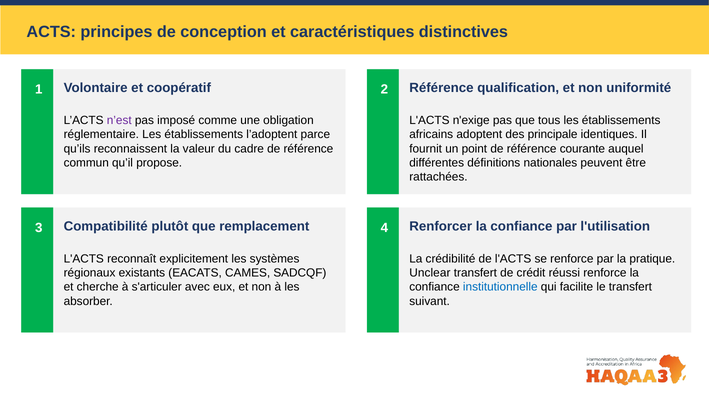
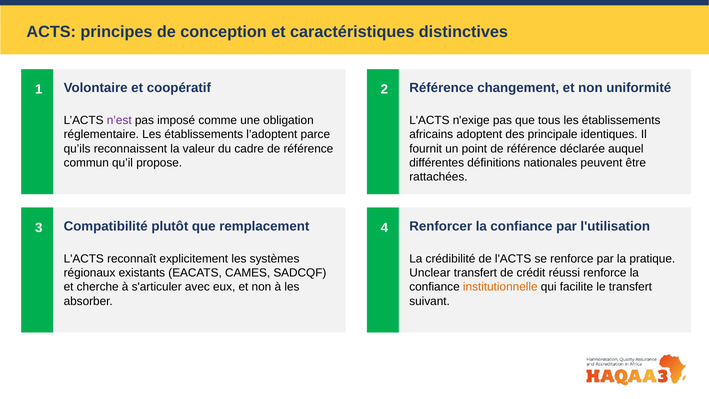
qualification: qualification -> changement
courante: courante -> déclarée
institutionnelle colour: blue -> orange
